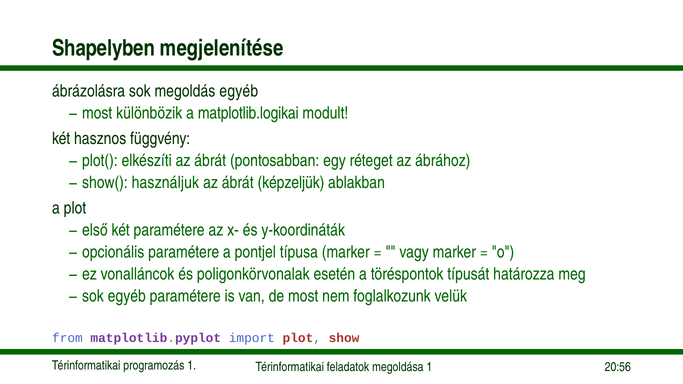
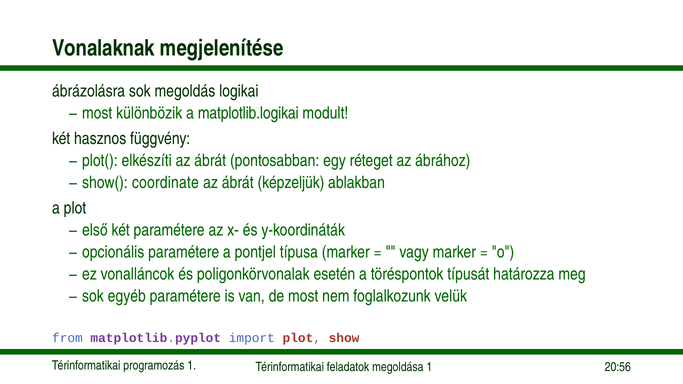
Shapelyben: Shapelyben -> Vonalaknak
megoldás egyéb: egyéb -> logikai
használjuk: használjuk -> coordinate
